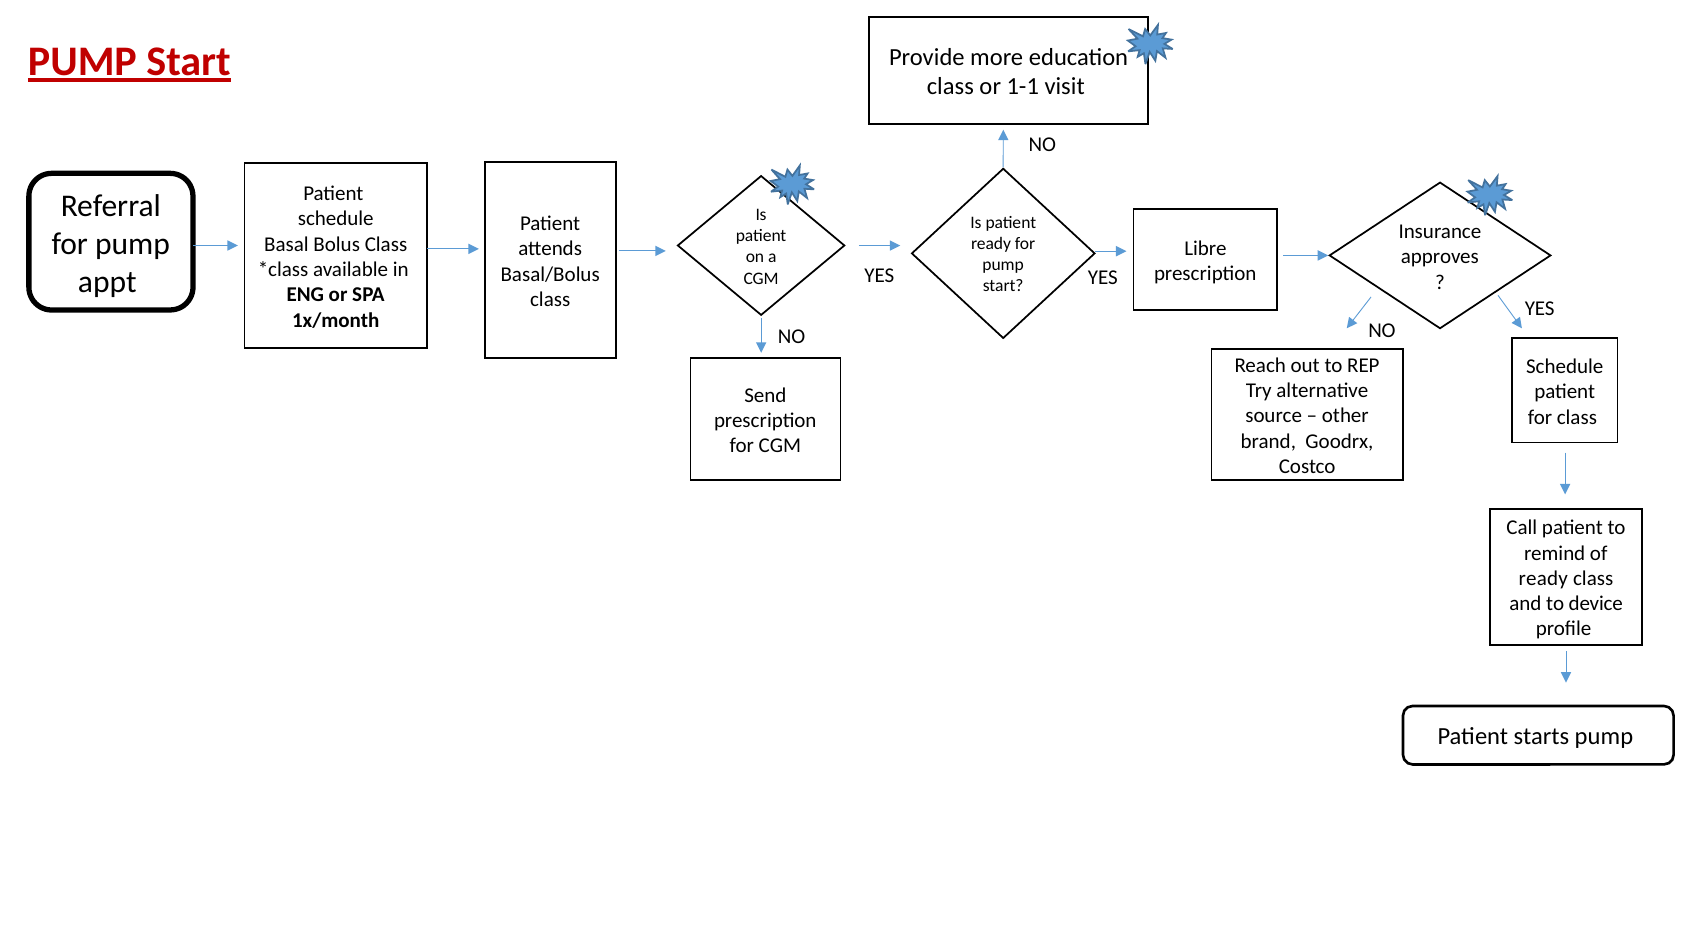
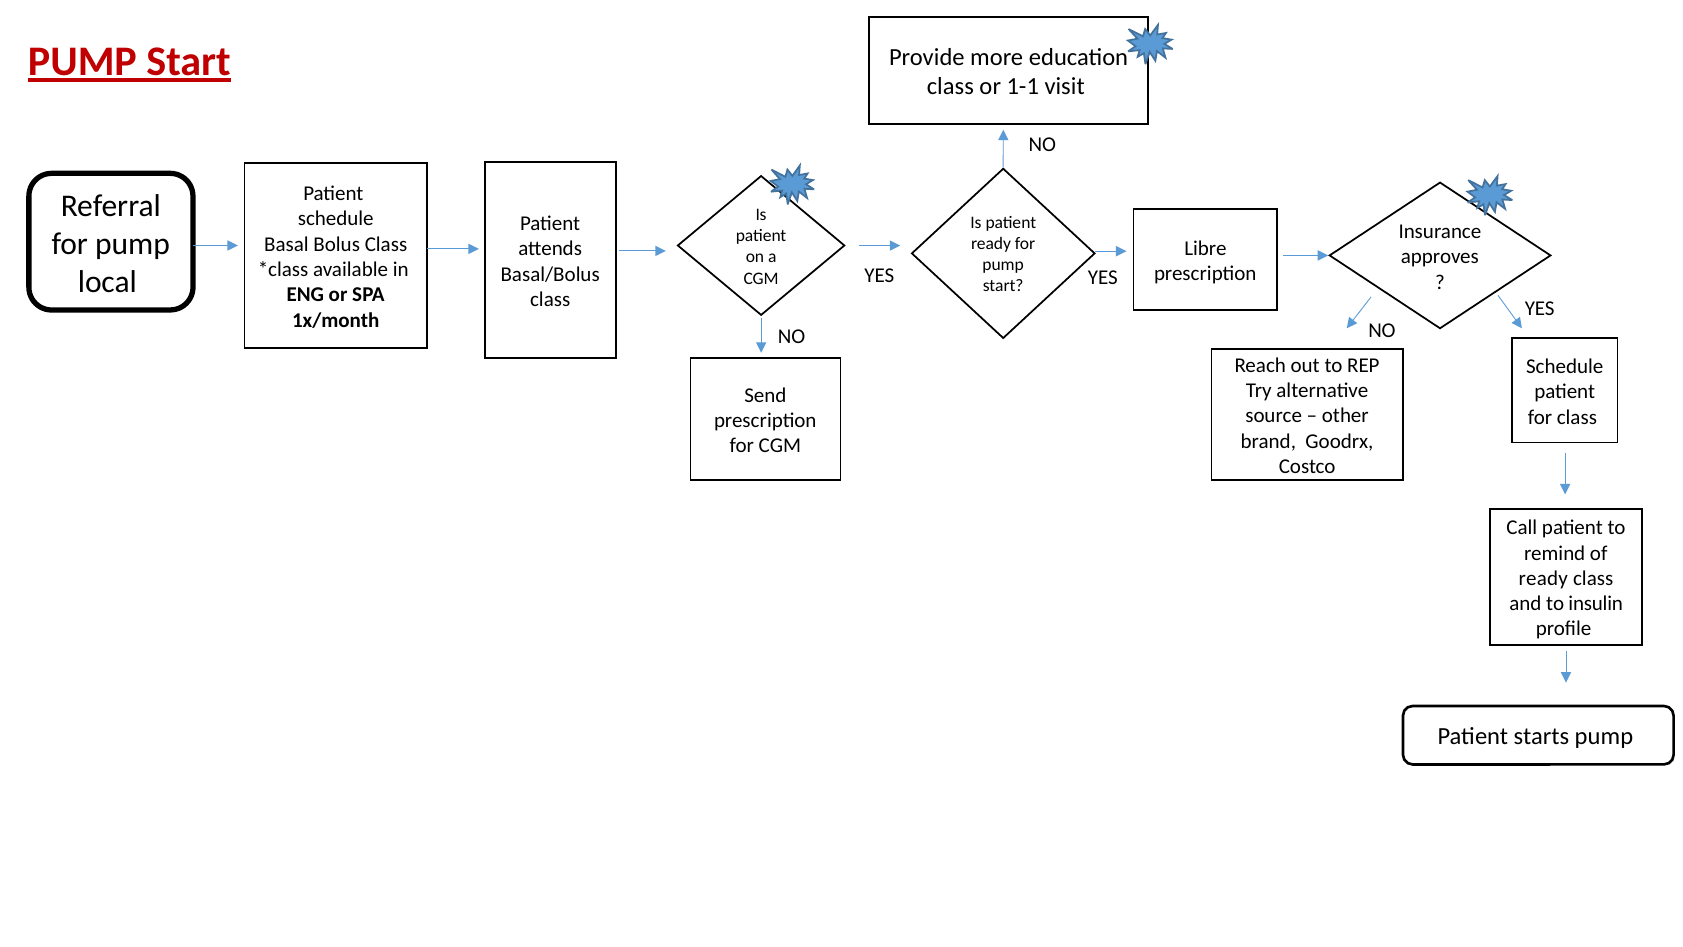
appt: appt -> local
device: device -> insulin
